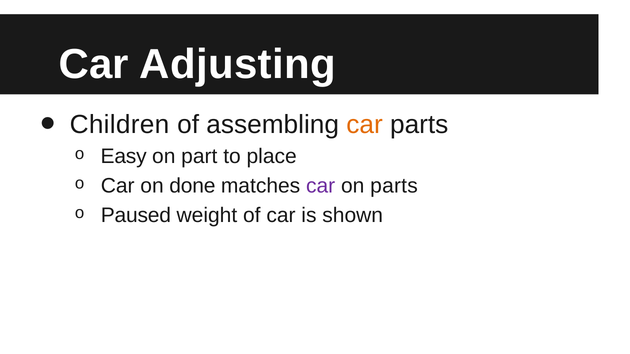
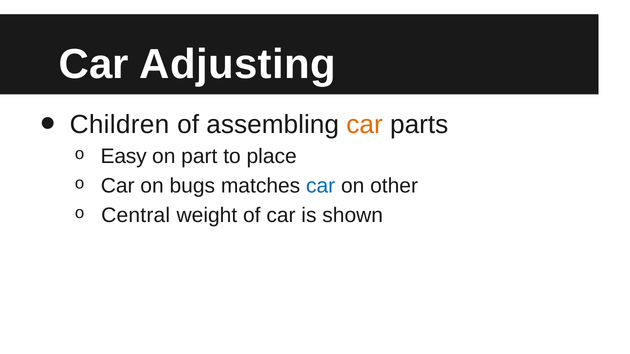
done: done -> bugs
car at (321, 186) colour: purple -> blue
on parts: parts -> other
Paused: Paused -> Central
